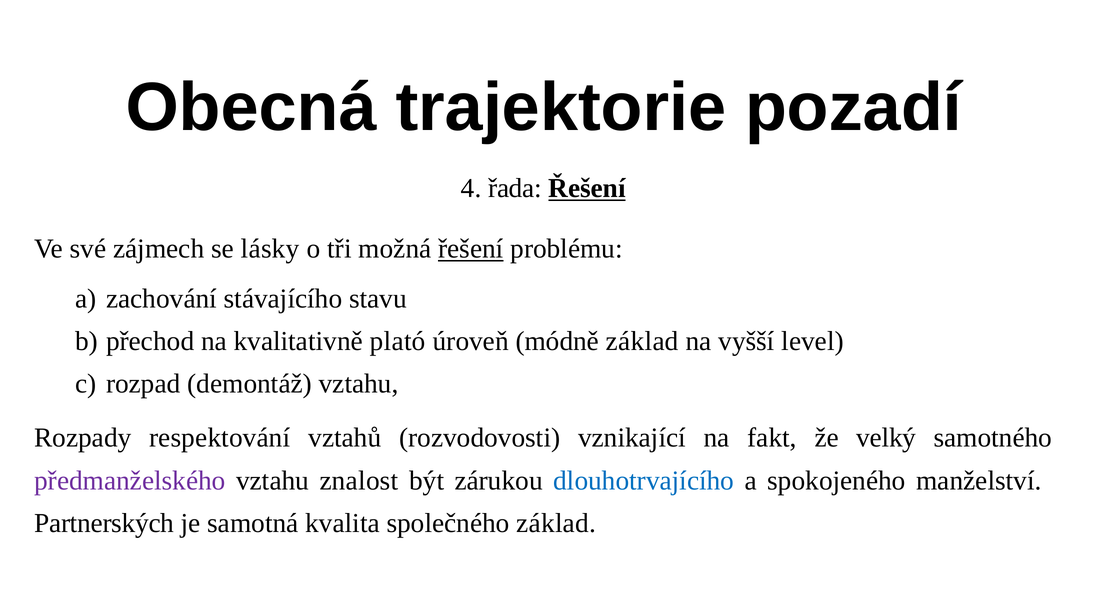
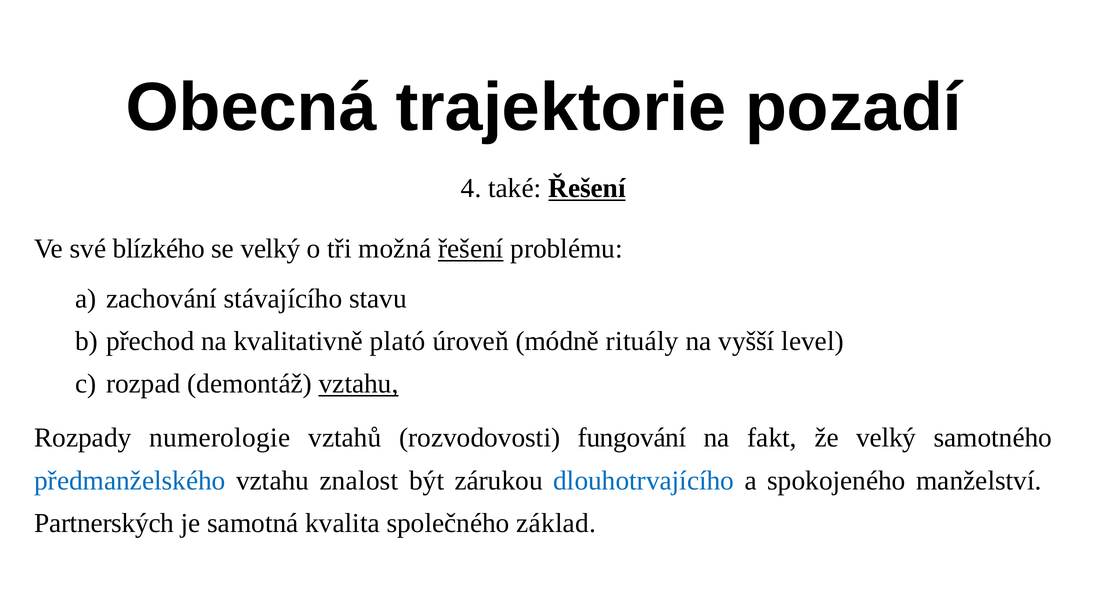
řada: řada -> také
zájmech: zájmech -> blízkého
se lásky: lásky -> velký
módně základ: základ -> rituály
vztahu at (359, 384) underline: none -> present
respektování: respektování -> numerologie
vznikající: vznikající -> fungování
předmanželského colour: purple -> blue
